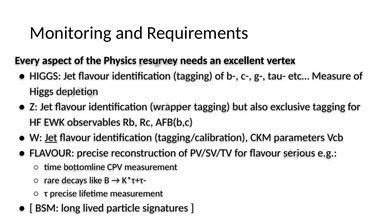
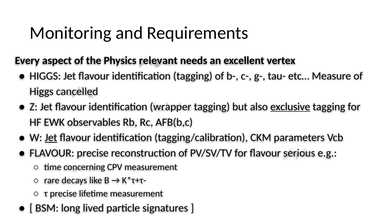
resurvey: resurvey -> relevant
depletion: depletion -> cancelled
exclusive underline: none -> present
bottomline: bottomline -> concerning
